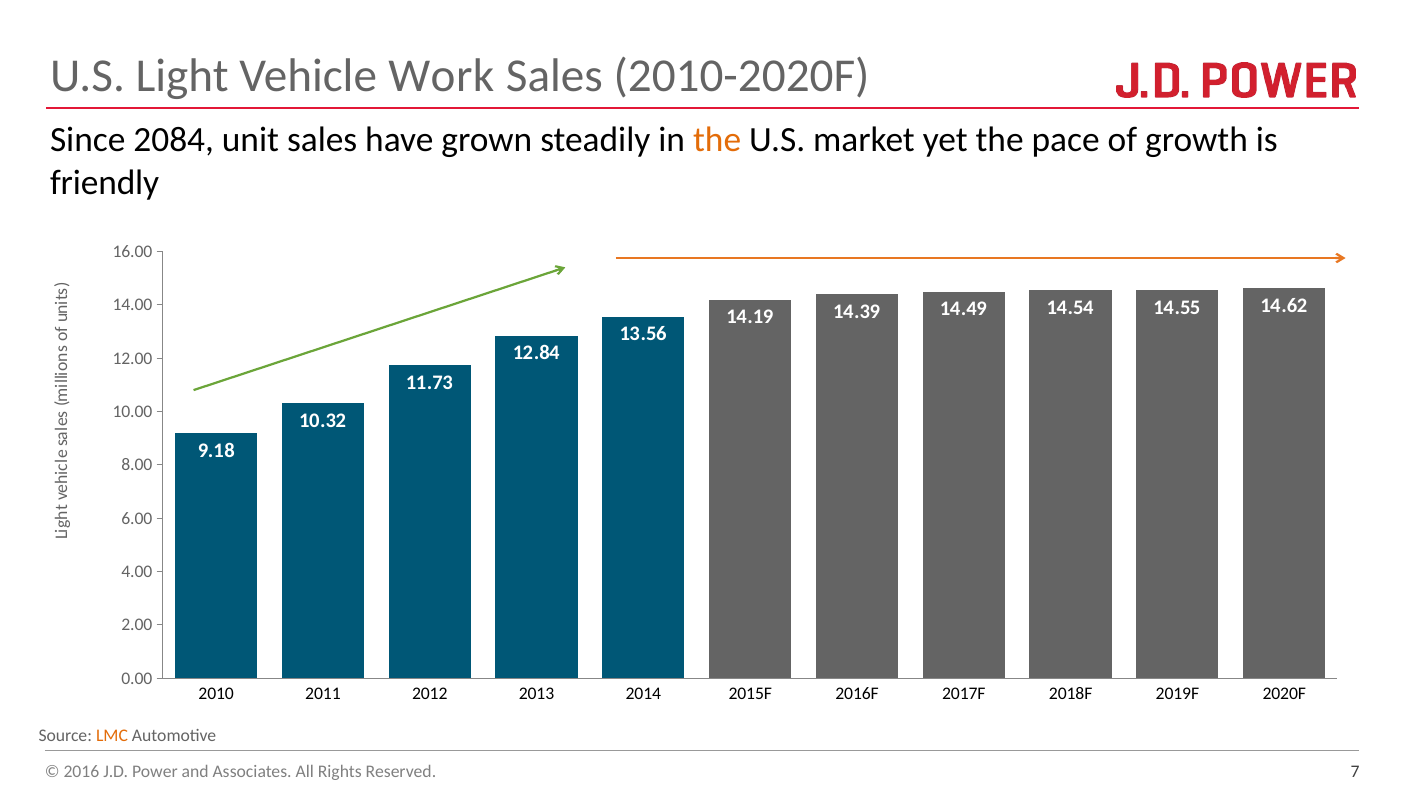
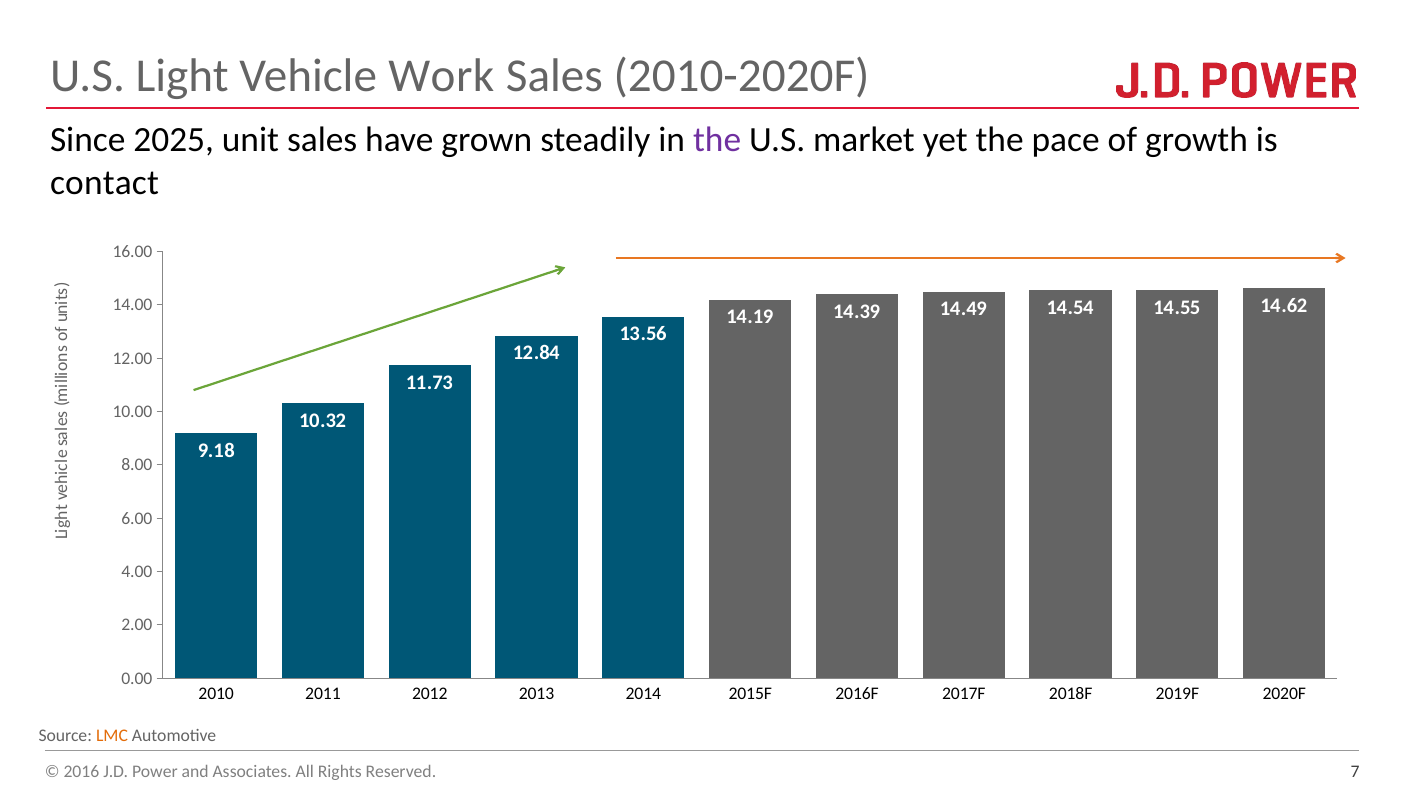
2084: 2084 -> 2025
the at (717, 140) colour: orange -> purple
friendly: friendly -> contact
